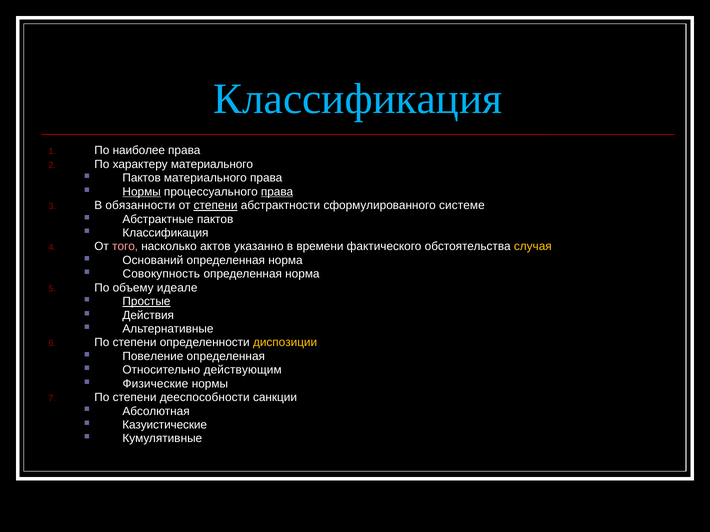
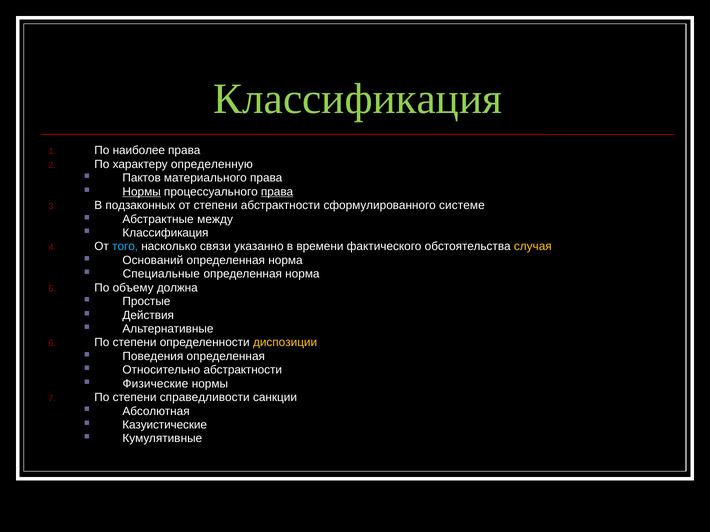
Классификация at (358, 99) colour: light blue -> light green
характеру материального: материального -> определенную
обязанности: обязанности -> подзаконных
степени at (216, 206) underline: present -> none
Абстрактные пактов: пактов -> между
того colour: pink -> light blue
актов: актов -> связи
Совокупность: Совокупность -> Специальные
идеале: идеале -> должна
Простые underline: present -> none
Повеление: Повеление -> Поведения
Относительно действующим: действующим -> абстрактности
дееспособности: дееспособности -> справедливости
